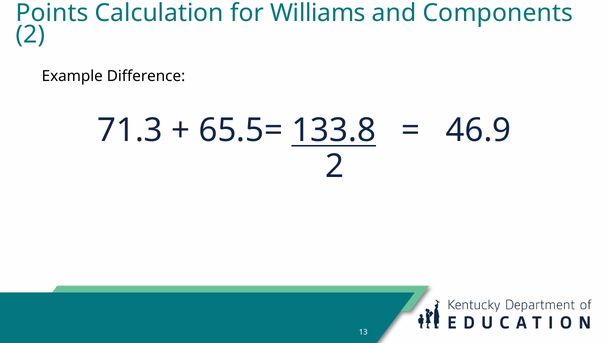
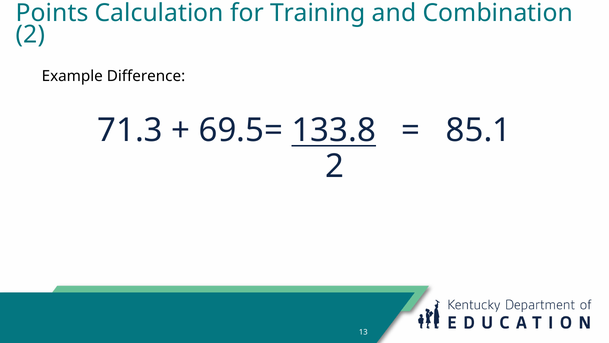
Williams: Williams -> Training
Components: Components -> Combination
65.5=: 65.5= -> 69.5=
46.9: 46.9 -> 85.1
